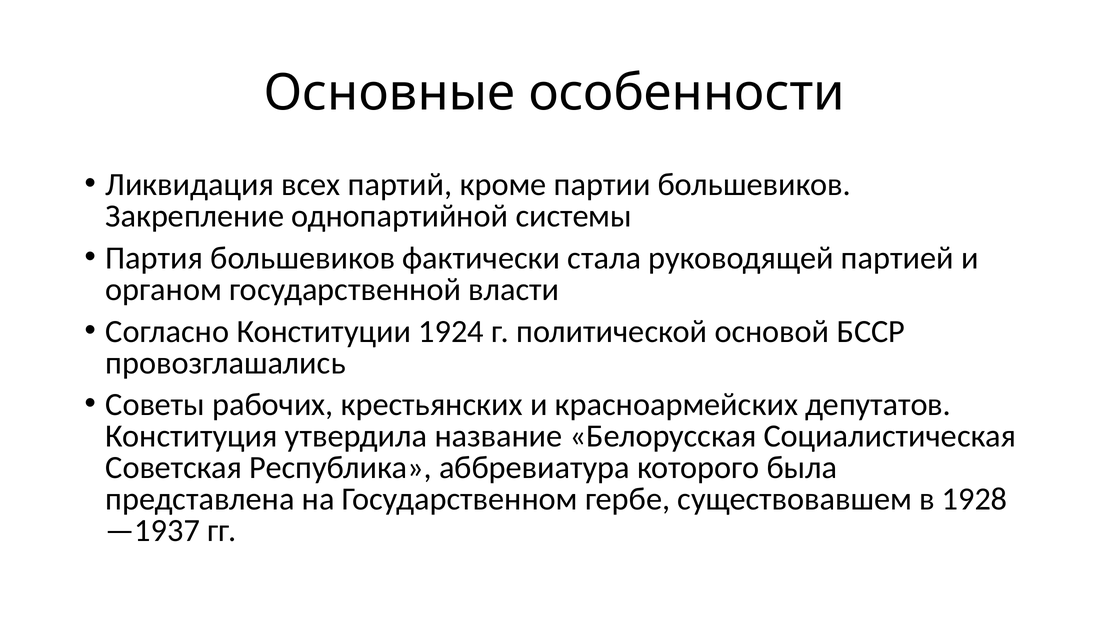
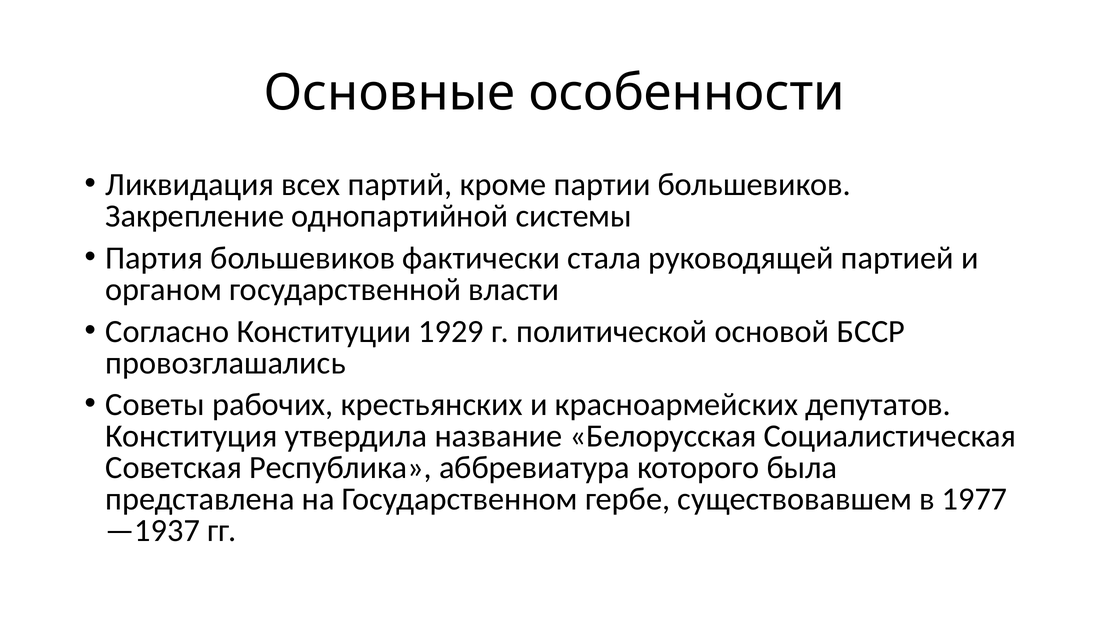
1924: 1924 -> 1929
1928: 1928 -> 1977
